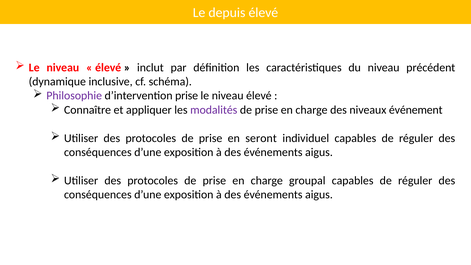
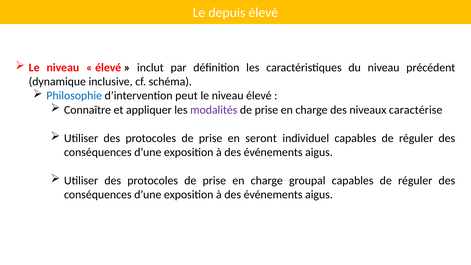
Philosophie colour: purple -> blue
d’intervention prise: prise -> peut
événement: événement -> caractérise
